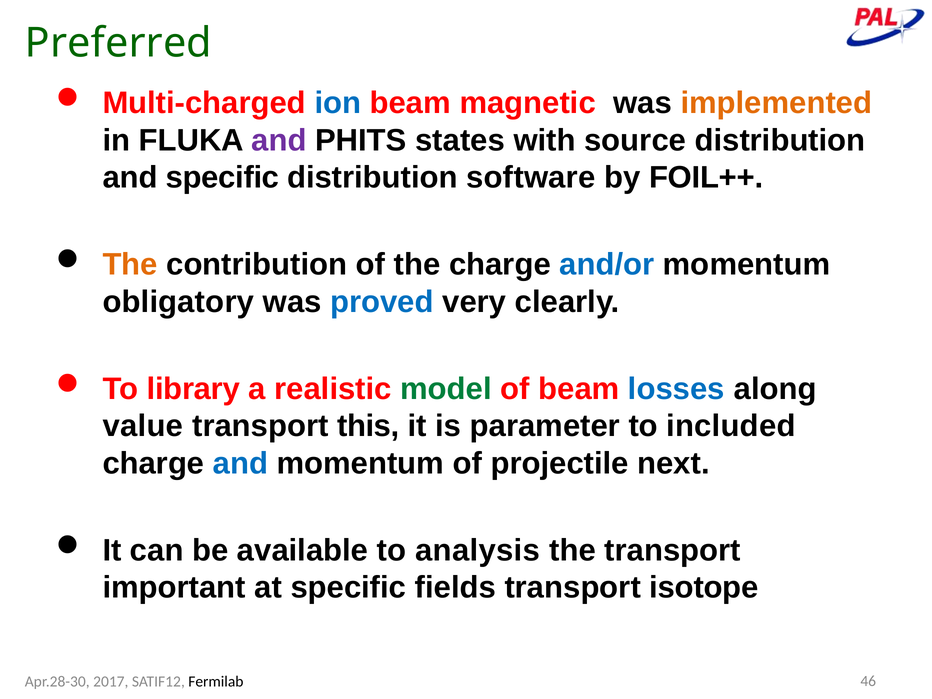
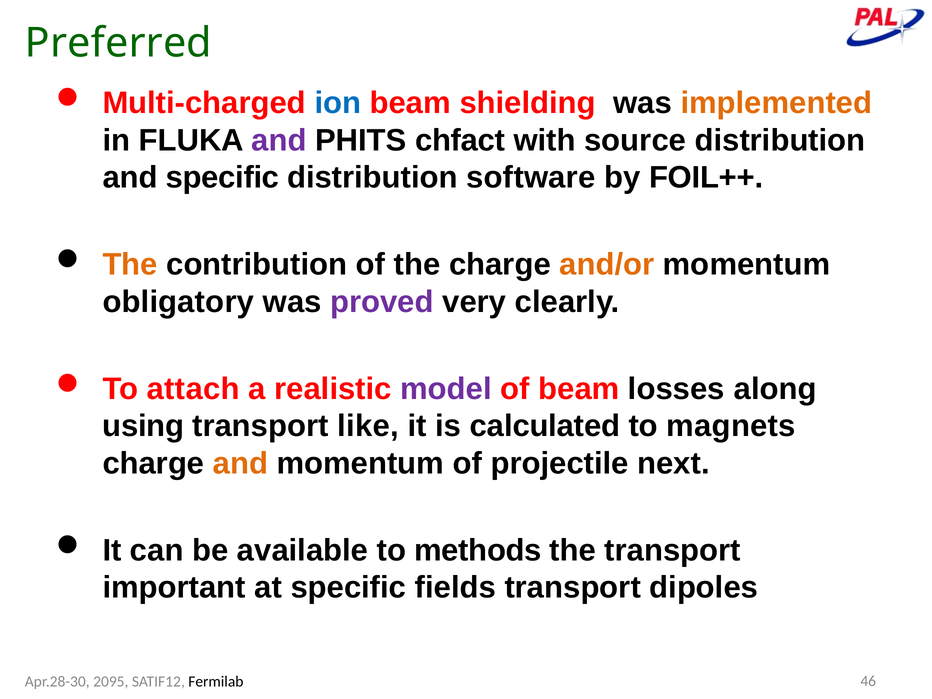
magnetic: magnetic -> shielding
states: states -> chfact
and/or colour: blue -> orange
proved colour: blue -> purple
library: library -> attach
model colour: green -> purple
losses colour: blue -> black
value: value -> using
this: this -> like
parameter: parameter -> calculated
included: included -> magnets
and at (240, 463) colour: blue -> orange
analysis: analysis -> methods
isotope: isotope -> dipoles
2017: 2017 -> 2095
